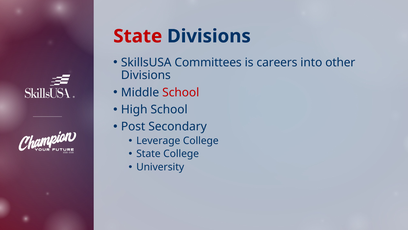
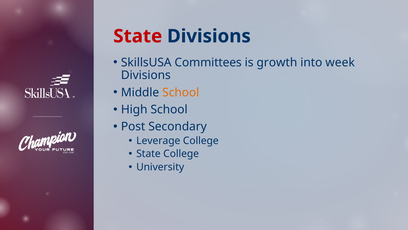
careers: careers -> growth
other: other -> week
School at (181, 92) colour: red -> orange
